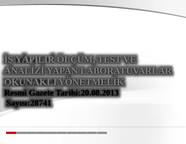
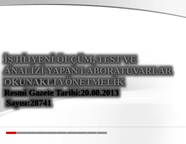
YAPILIR: YAPILIR -> HIJYENI
